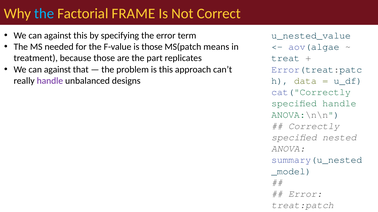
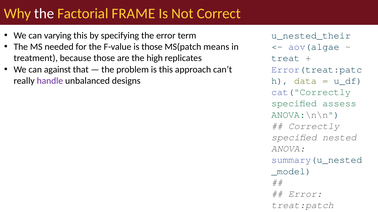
the at (44, 13) colour: light blue -> white
against at (58, 36): against -> varying
u_nested_value: u_nested_value -> u_nested_their
part: part -> high
specified handle: handle -> assess
